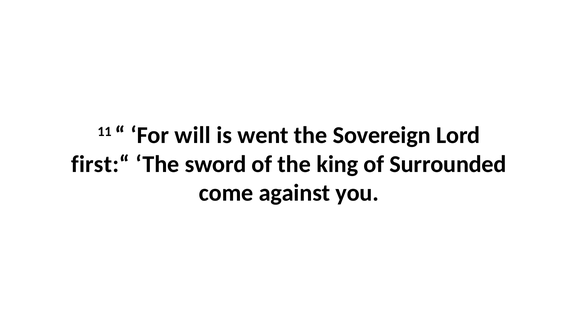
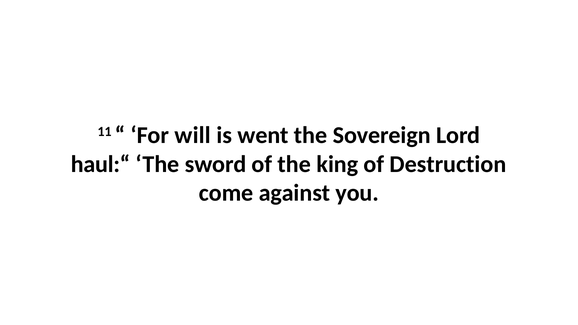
first:“: first:“ -> haul:“
Surrounded: Surrounded -> Destruction
